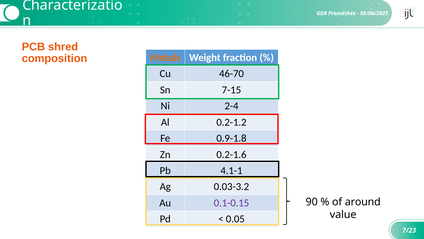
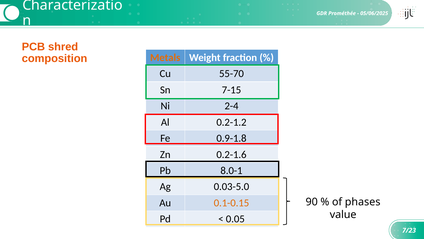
46-70: 46-70 -> 55-70
4.1-1: 4.1-1 -> 8.0-1
0.03-3.2: 0.03-3.2 -> 0.03-5.0
0.1-0.15 colour: purple -> orange
around: around -> phases
